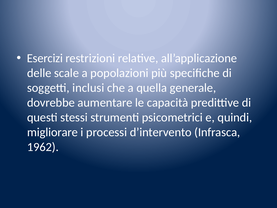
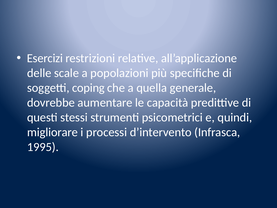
inclusi: inclusi -> coping
1962: 1962 -> 1995
